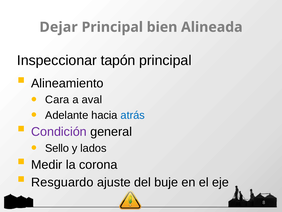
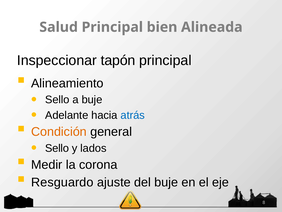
Dejar: Dejar -> Salud
Cara at (57, 99): Cara -> Sello
a aval: aval -> buje
Condición colour: purple -> orange
